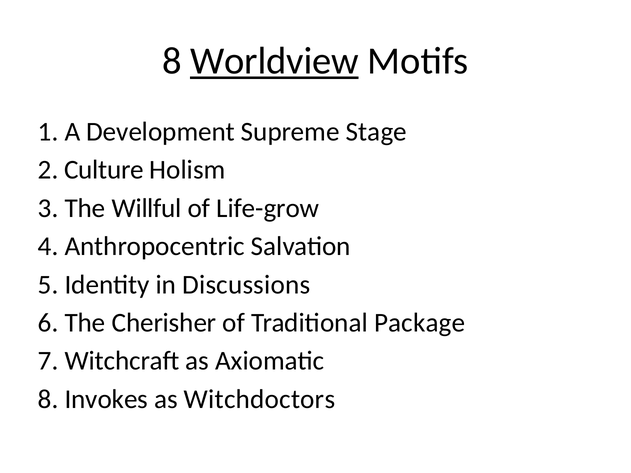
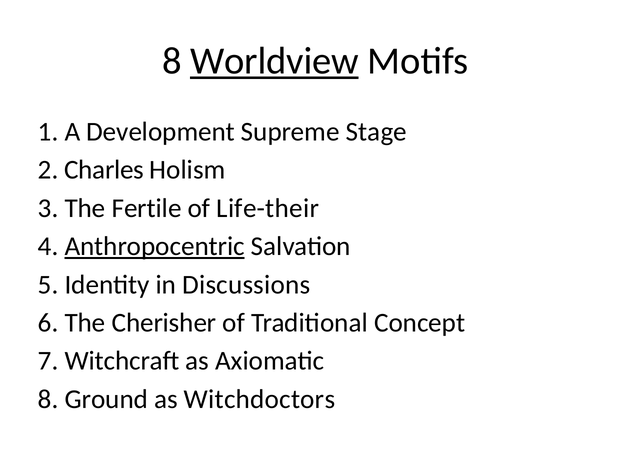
Culture: Culture -> Charles
Willful: Willful -> Fertile
Life-grow: Life-grow -> Life-their
Anthropocentric underline: none -> present
Package: Package -> Concept
Invokes: Invokes -> Ground
